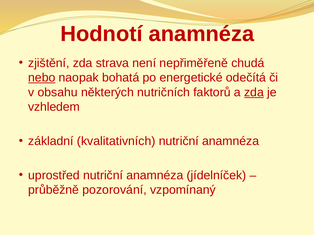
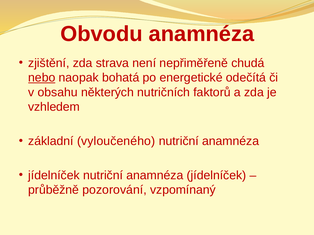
Hodnotí: Hodnotí -> Obvodu
zda at (254, 93) underline: present -> none
kvalitativních: kvalitativních -> vyloučeného
uprostřed at (54, 176): uprostřed -> jídelníček
